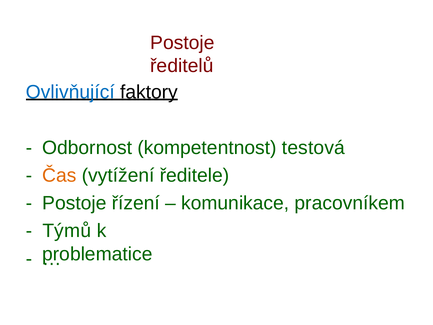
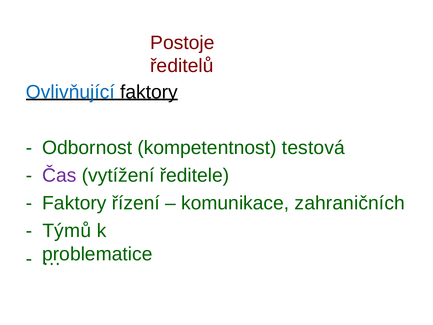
Čas colour: orange -> purple
Postoje at (74, 203): Postoje -> Faktory
pracovníkem: pracovníkem -> zahraničních
